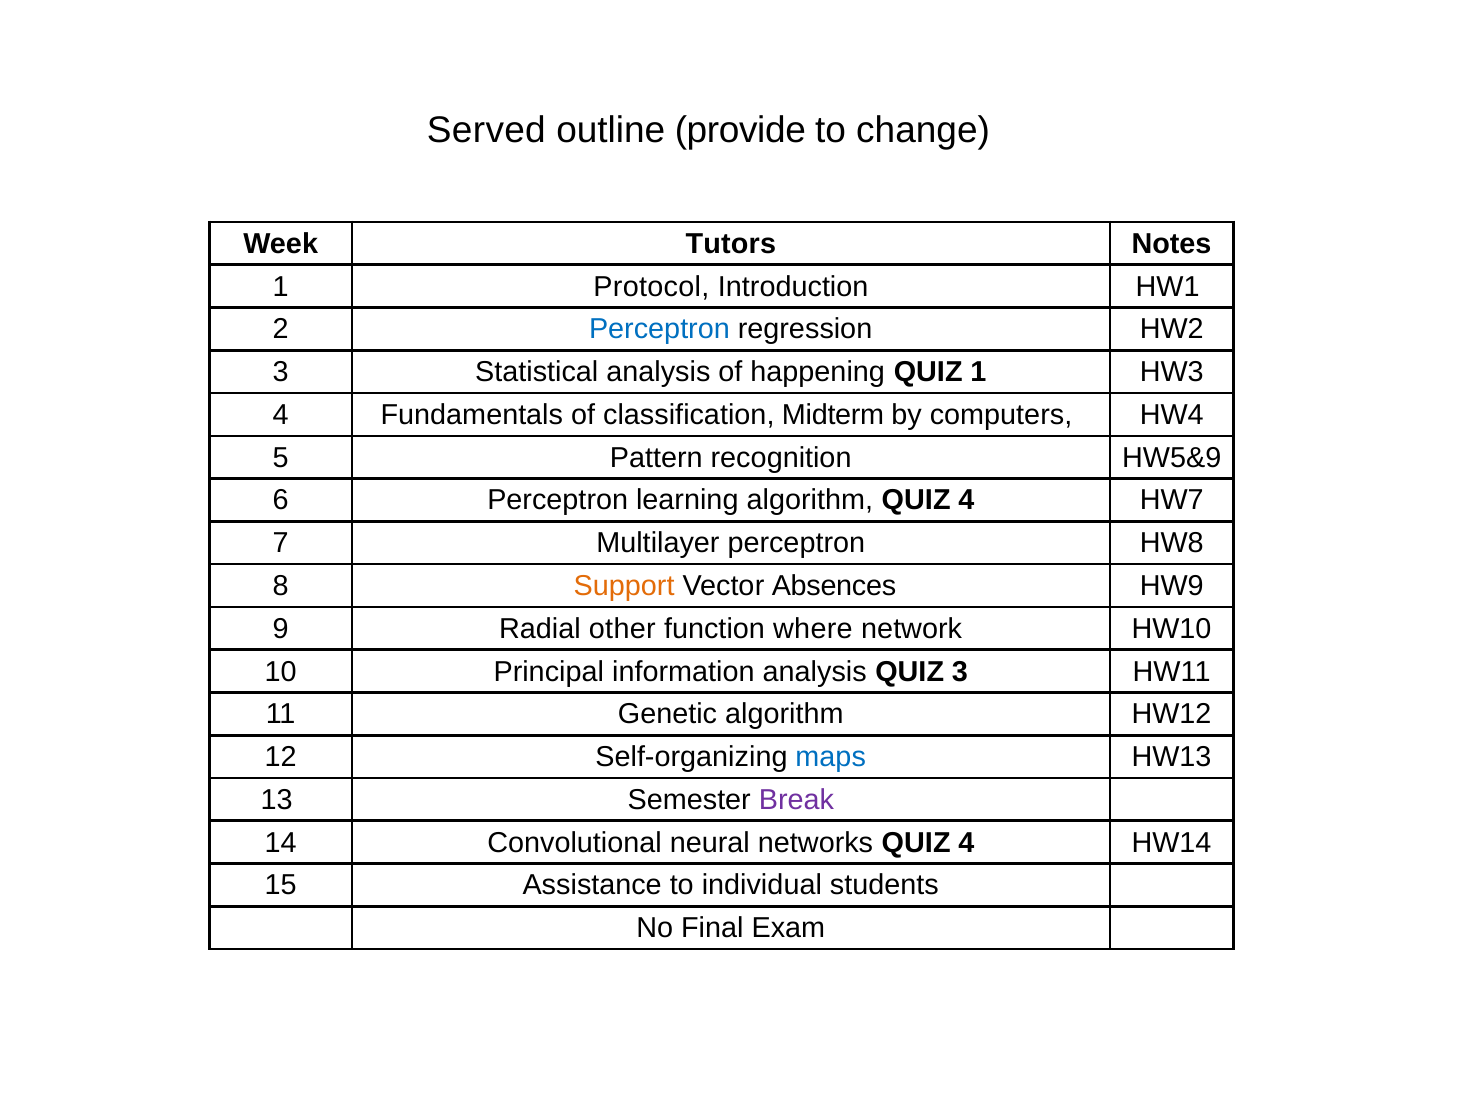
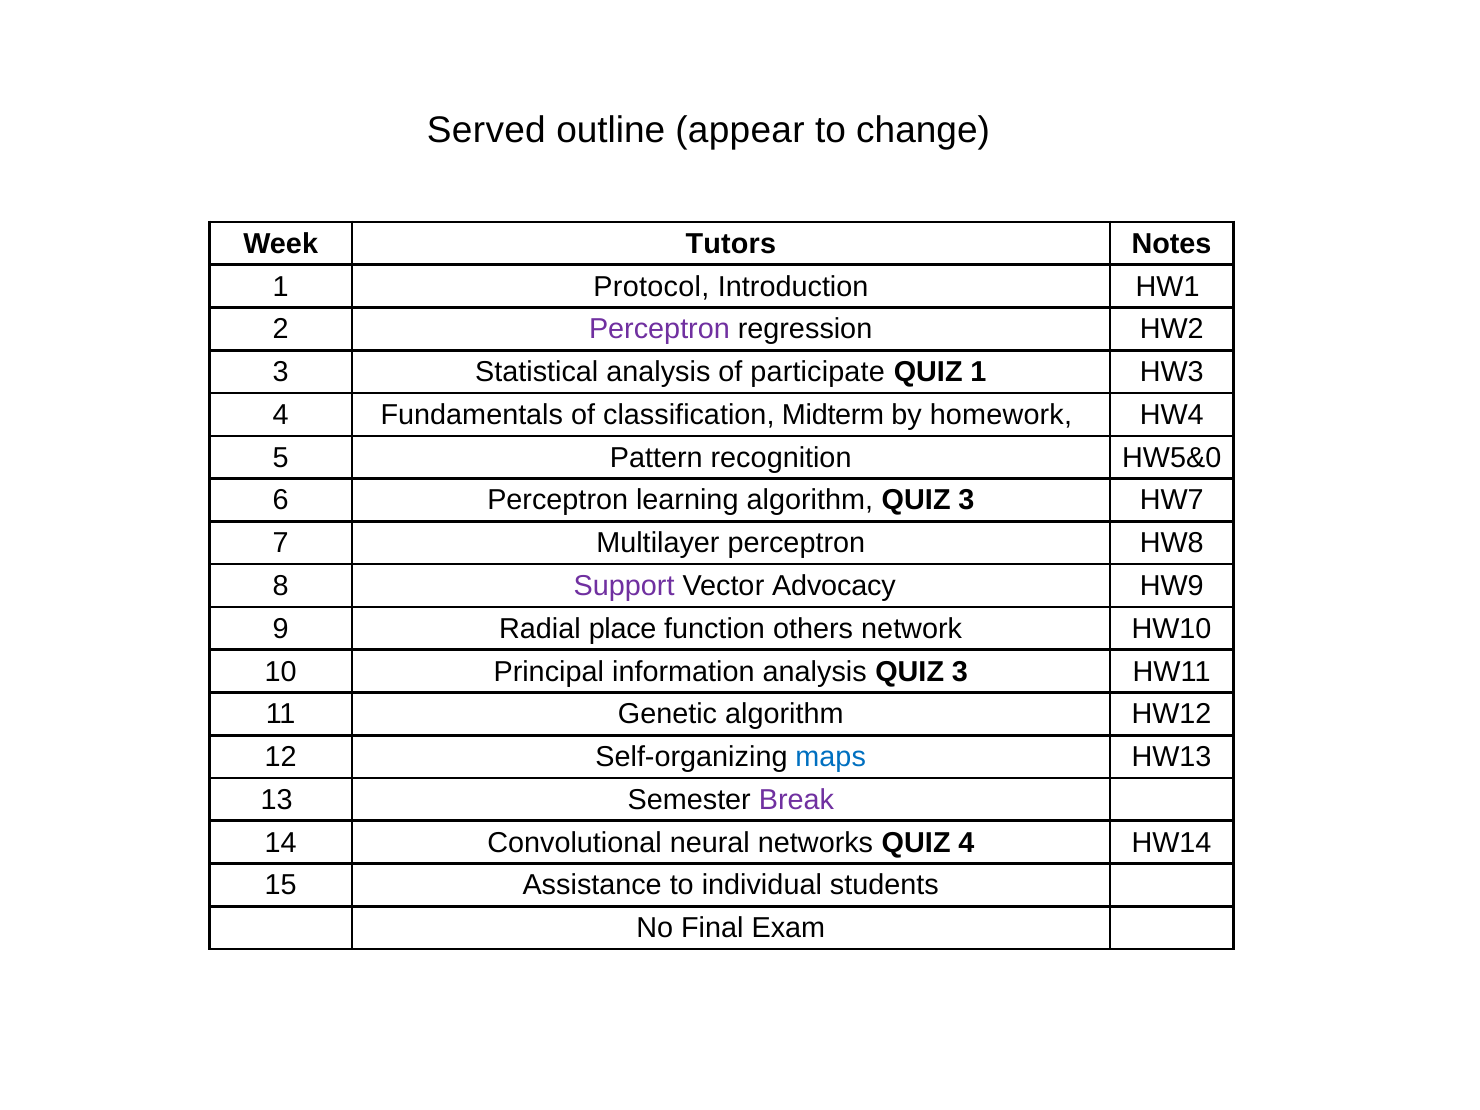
provide: provide -> appear
Perceptron at (659, 329) colour: blue -> purple
happening: happening -> participate
computers: computers -> homework
HW5&9: HW5&9 -> HW5&0
algorithm QUIZ 4: 4 -> 3
Support colour: orange -> purple
Absences: Absences -> Advocacy
other: other -> place
where: where -> others
